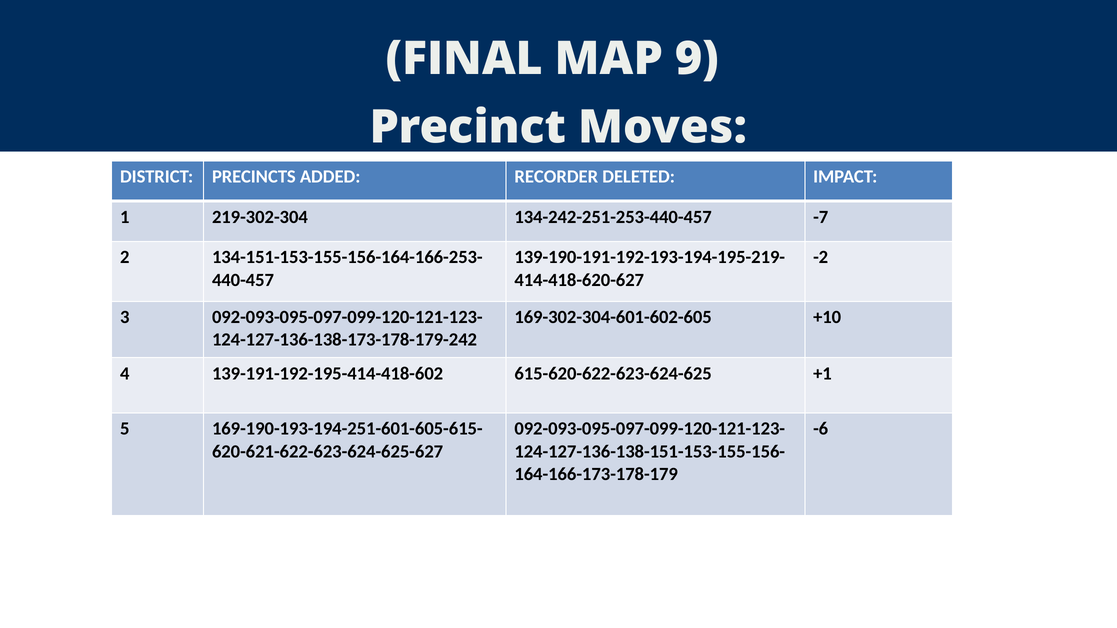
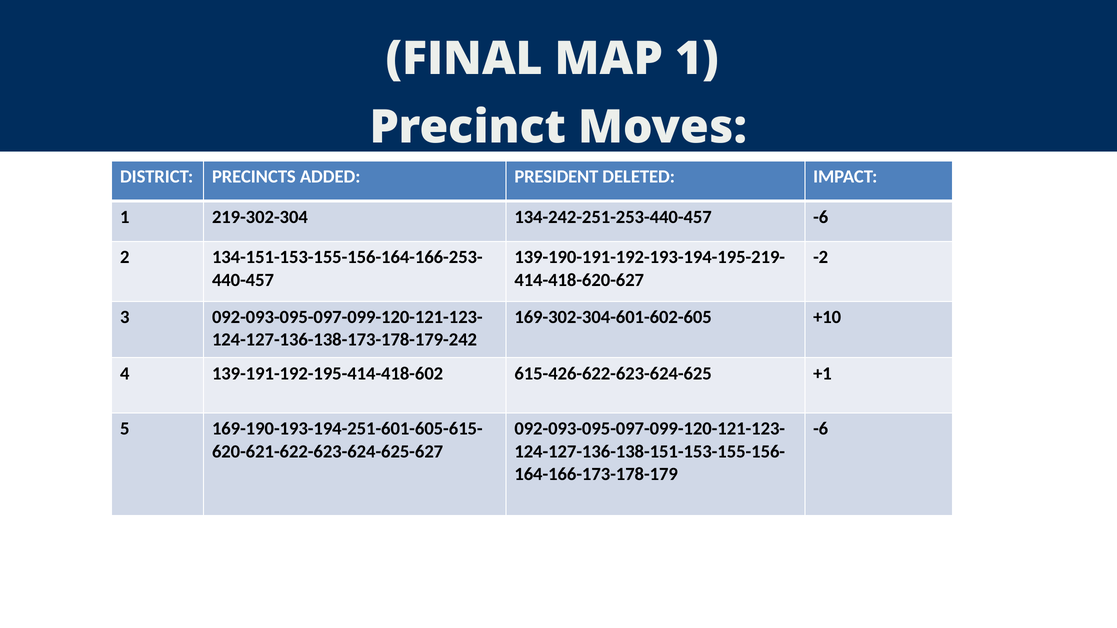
MAP 9: 9 -> 1
RECORDER: RECORDER -> PRESIDENT
134-242-251-253-440-457 -7: -7 -> -6
615-620-622-623-624-625: 615-620-622-623-624-625 -> 615-426-622-623-624-625
